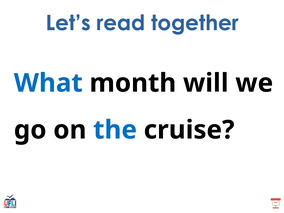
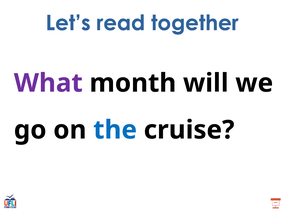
What colour: blue -> purple
